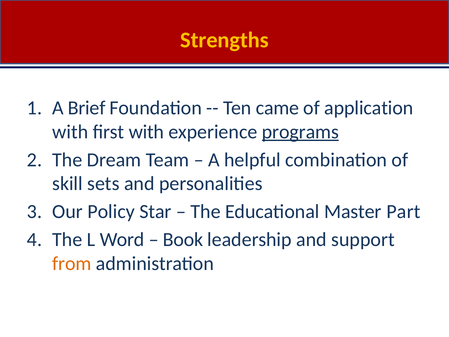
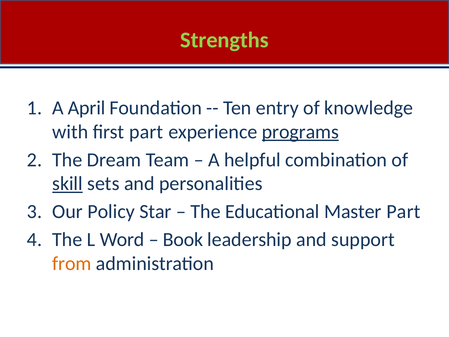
Strengths colour: yellow -> light green
Brief: Brief -> April
came: came -> entry
application: application -> knowledge
first with: with -> part
skill underline: none -> present
